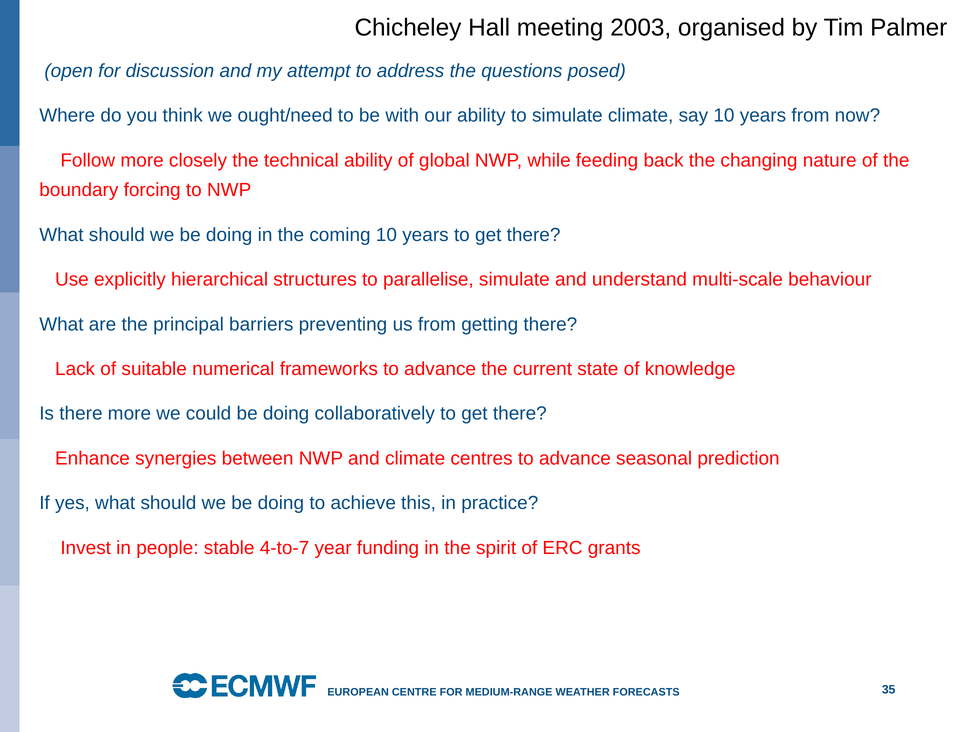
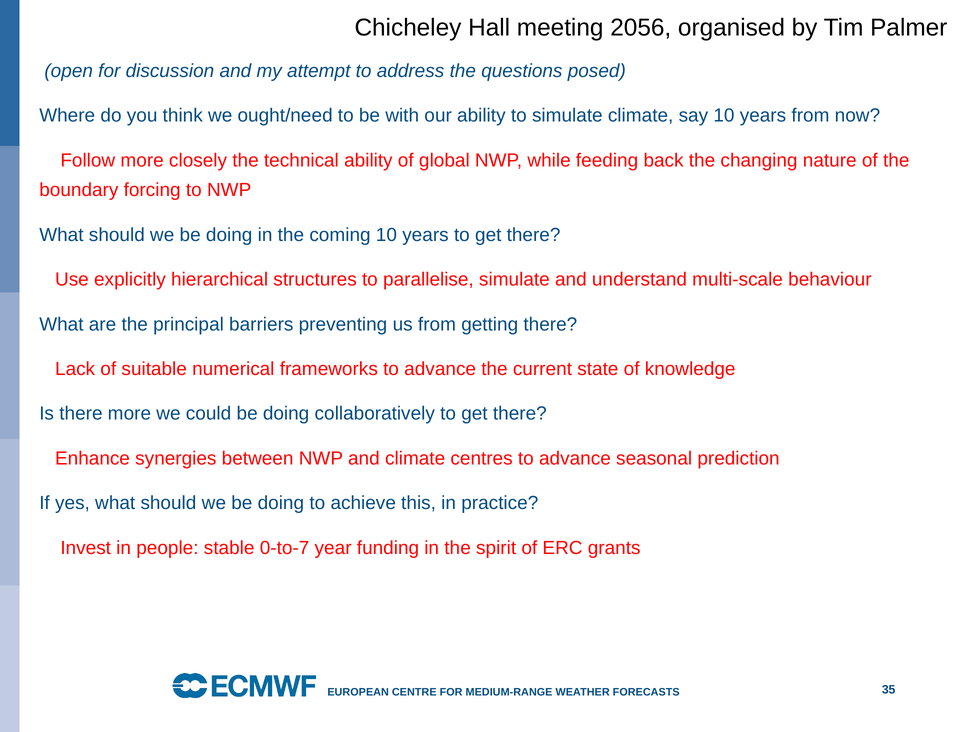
2003: 2003 -> 2056
4-to-7: 4-to-7 -> 0-to-7
